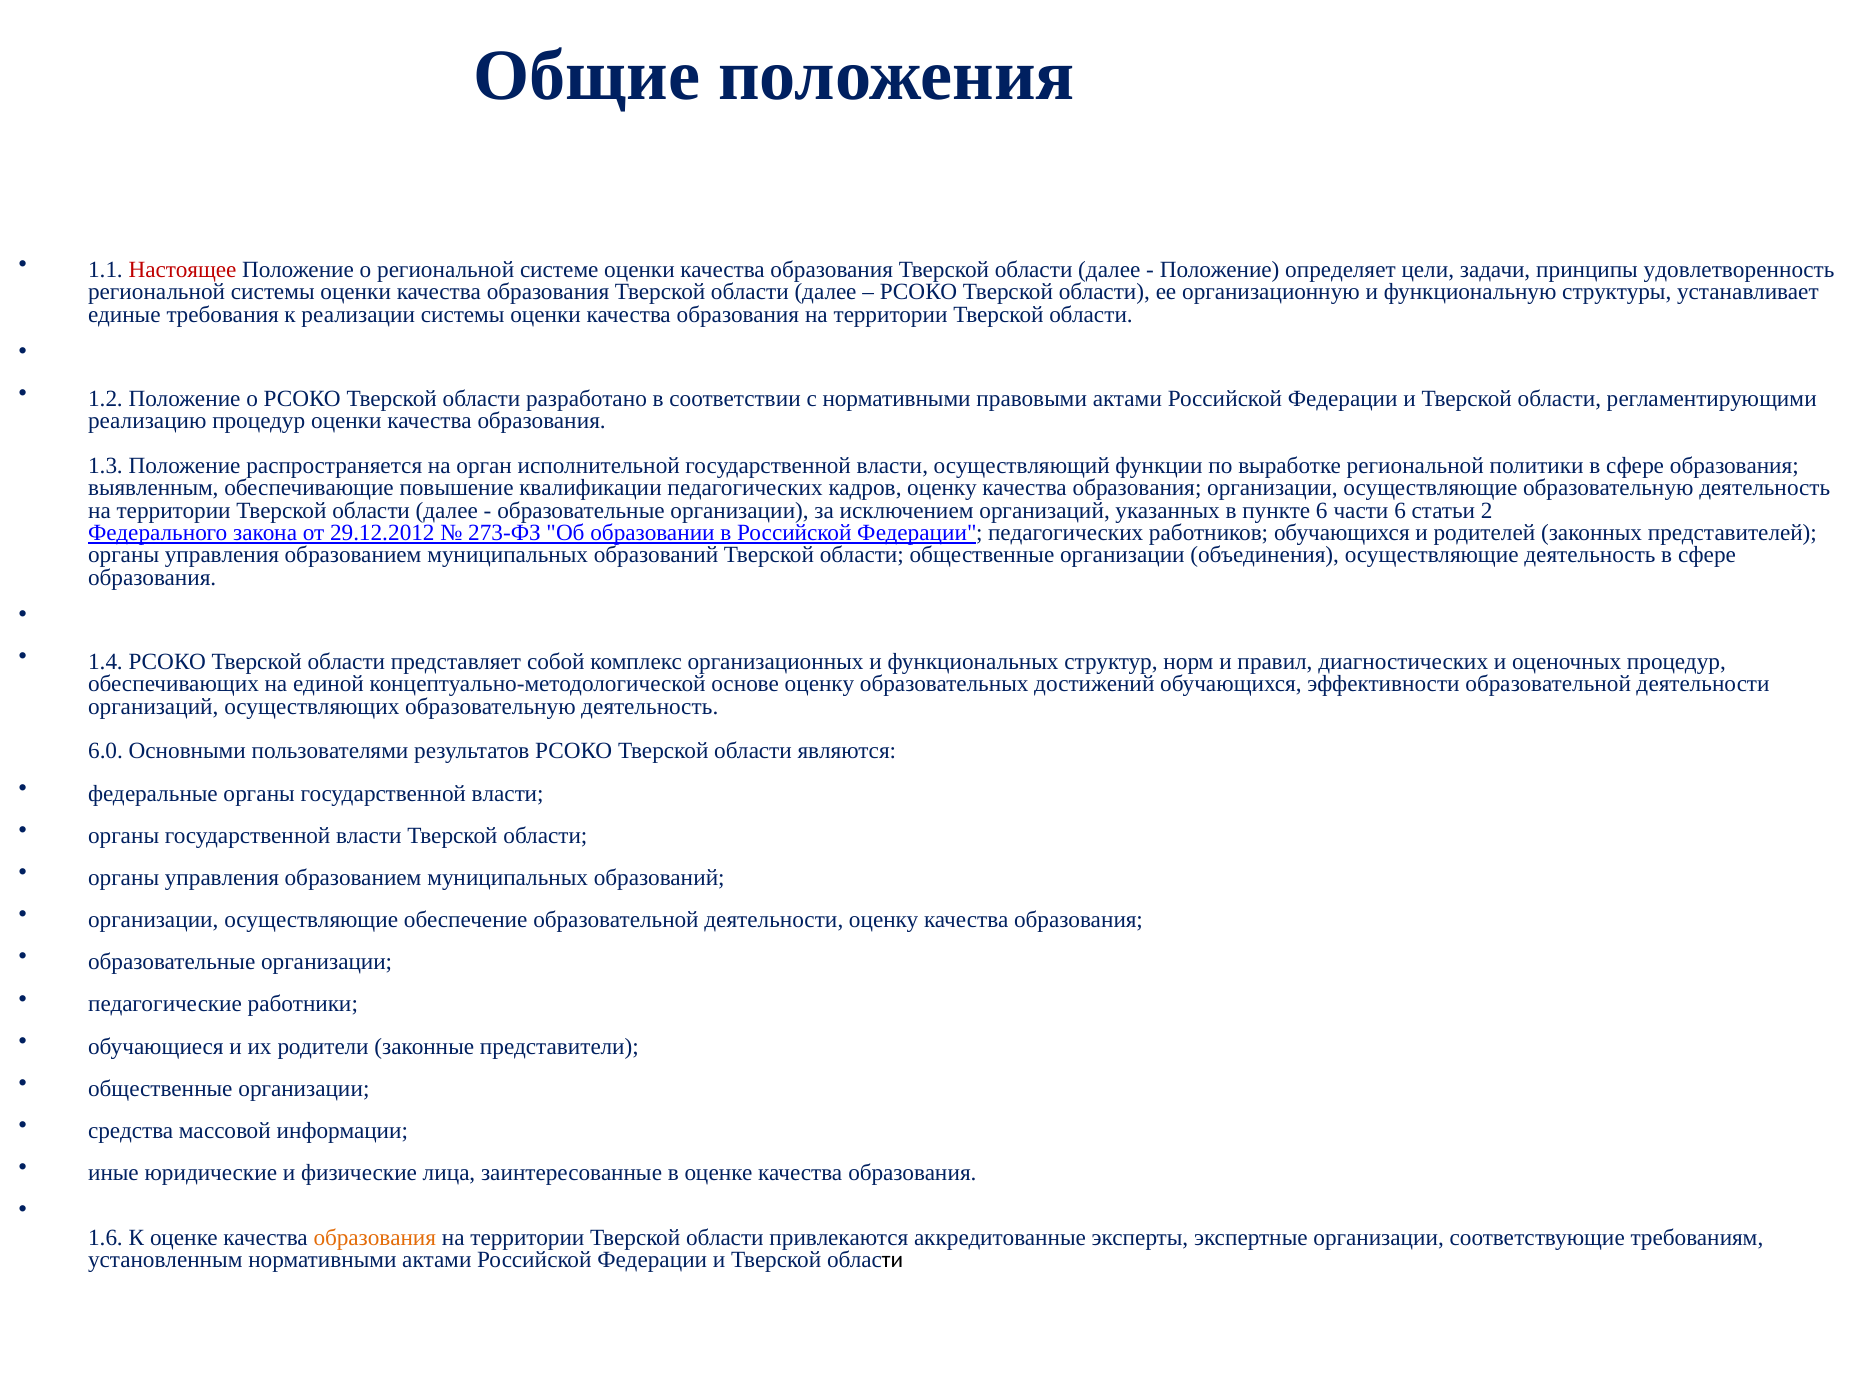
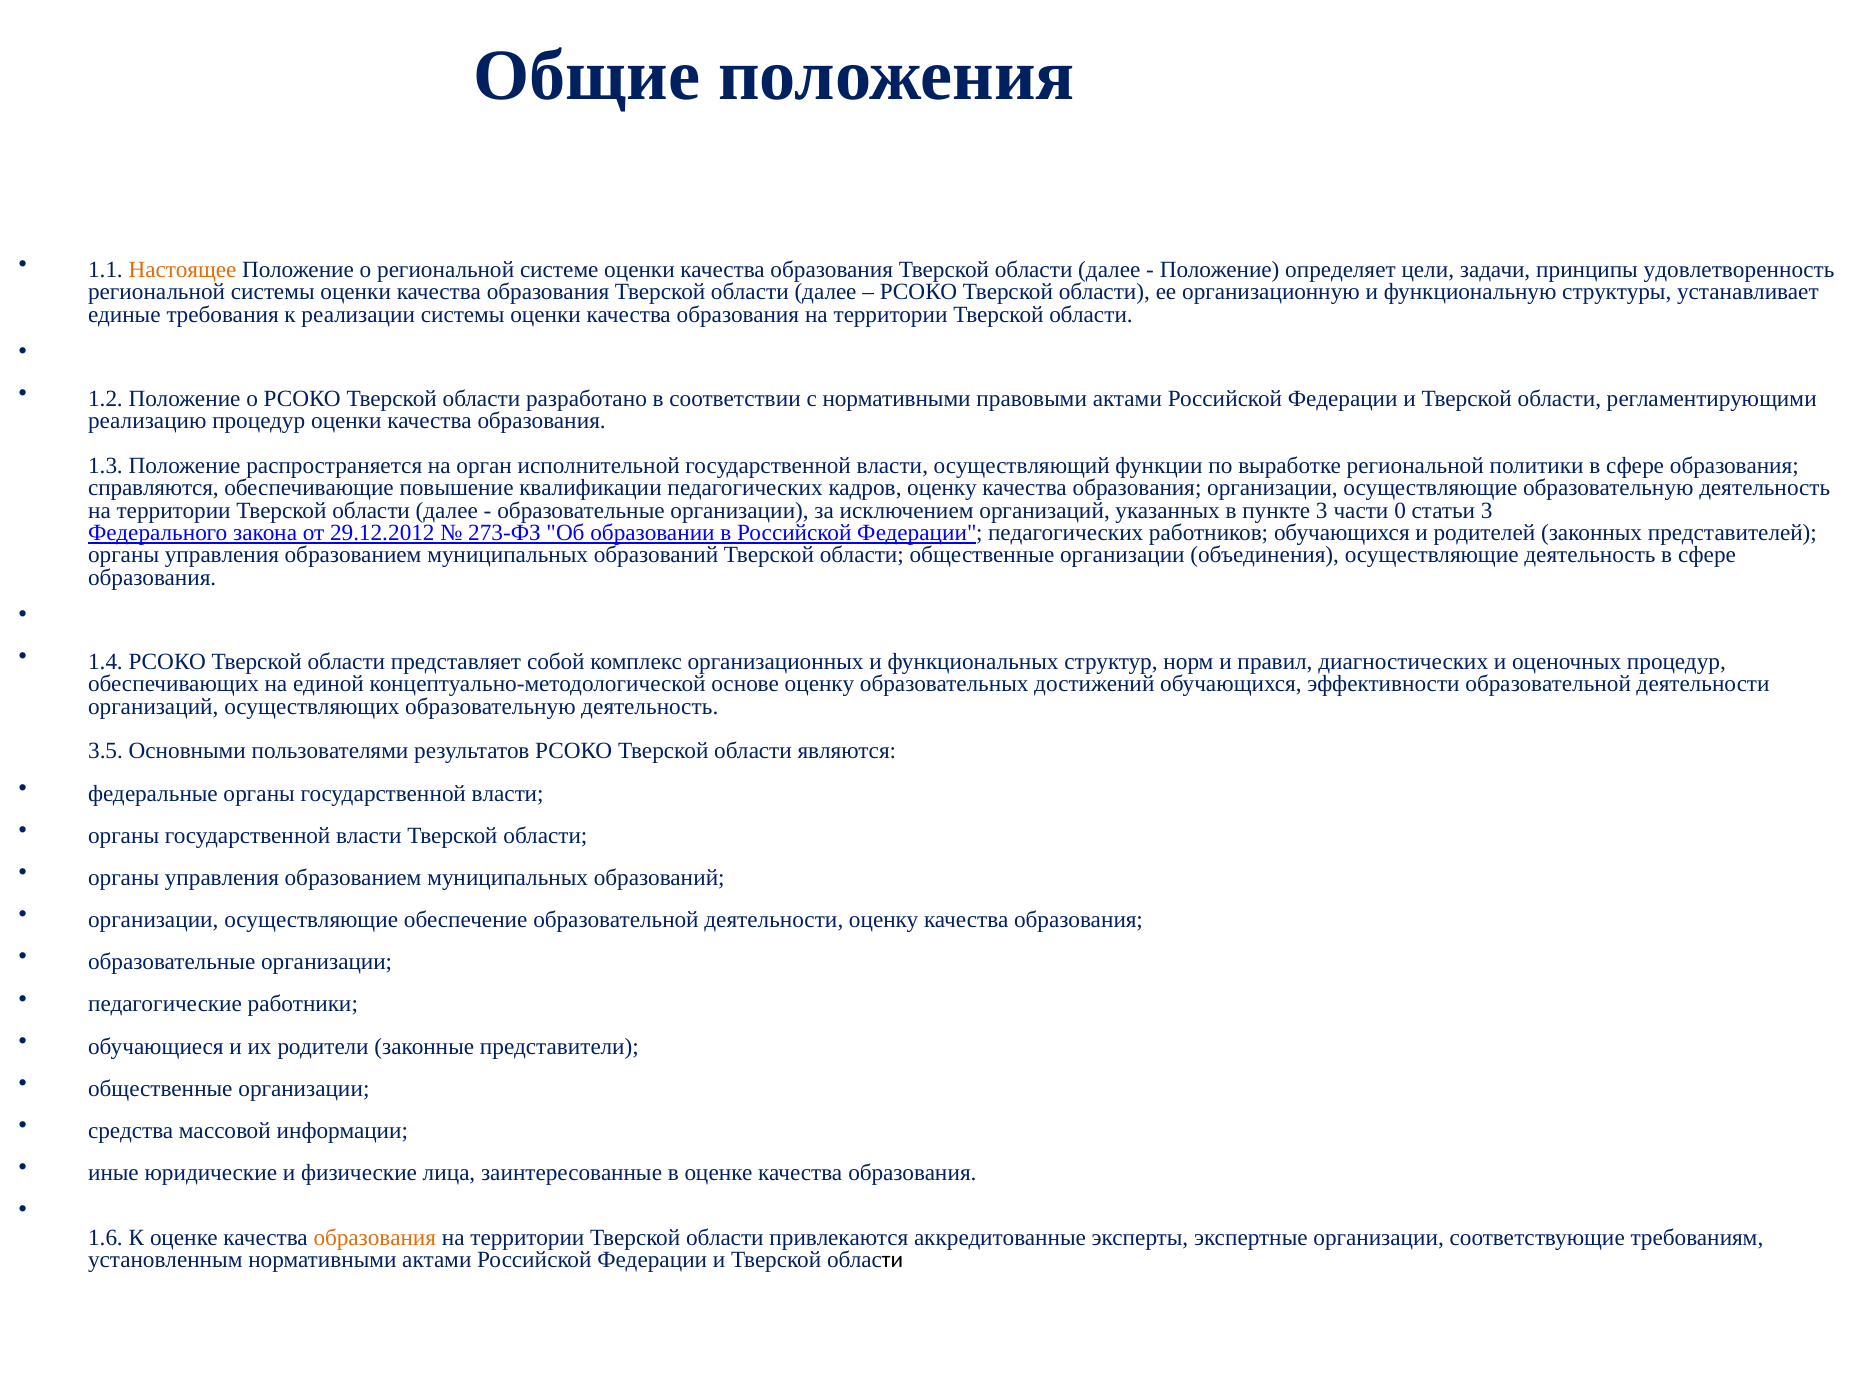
Настоящее colour: red -> orange
выявленным: выявленным -> справляются
пункте 6: 6 -> 3
части 6: 6 -> 0
статьи 2: 2 -> 3
6.0: 6.0 -> 3.5
